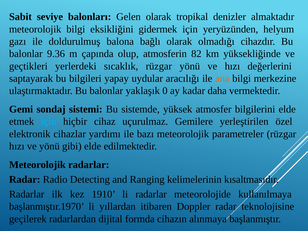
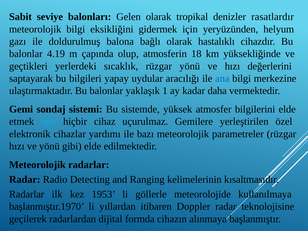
almaktadır: almaktadır -> rasatlardır
olmadığı: olmadığı -> hastalıklı
9.36: 9.36 -> 4.19
82: 82 -> 18
ana colour: orange -> blue
0: 0 -> 1
1910: 1910 -> 1953
li radarlar: radarlar -> göllerle
